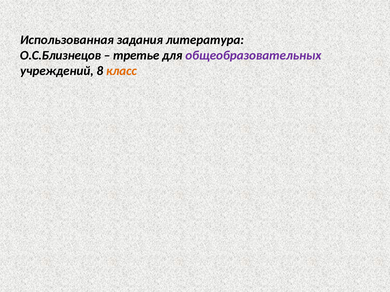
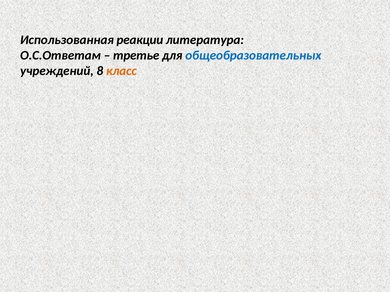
задания: задания -> реакции
О.С.Близнецов: О.С.Близнецов -> О.С.Ответам
общеобразовательных colour: purple -> blue
